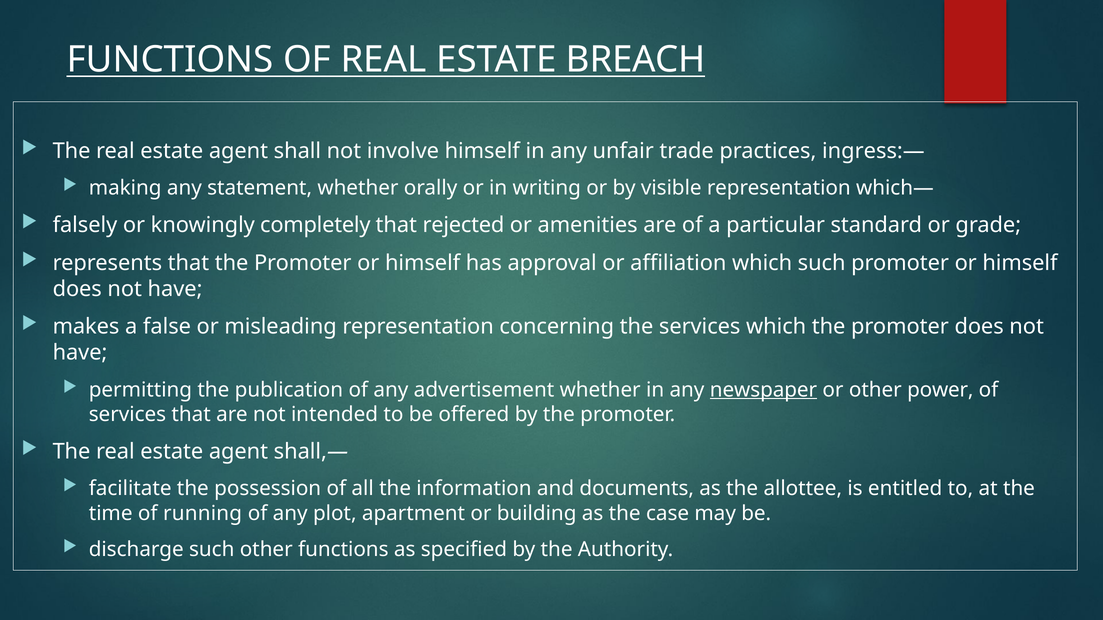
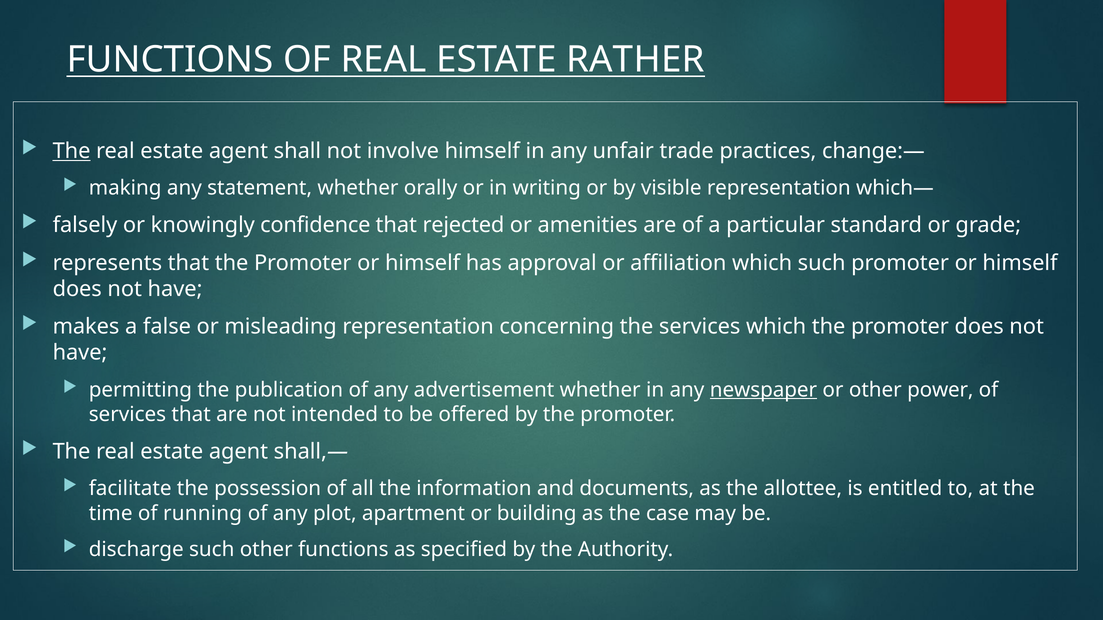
BREACH: BREACH -> RATHER
The at (72, 151) underline: none -> present
ingress:—: ingress:— -> change:—
completely: completely -> confidence
